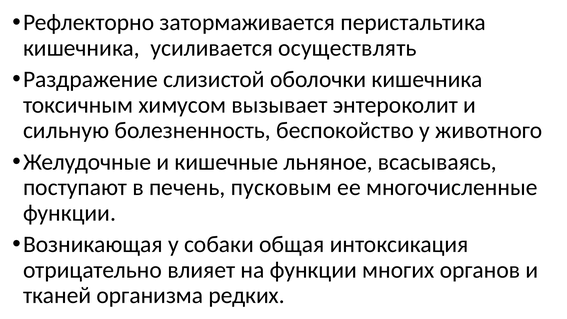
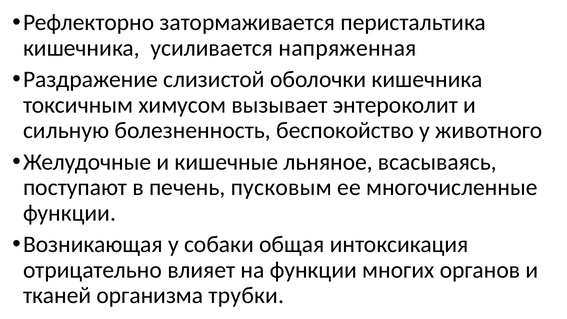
осуществлять: осуществлять -> напряженная
редких: редких -> трубки
